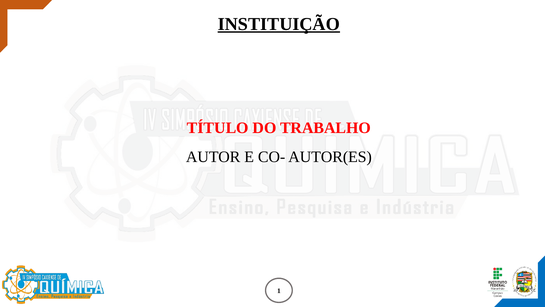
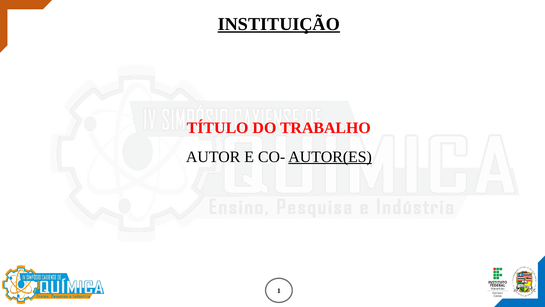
AUTOR(ES underline: none -> present
